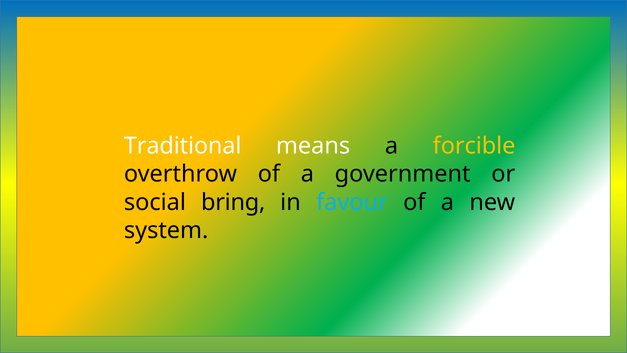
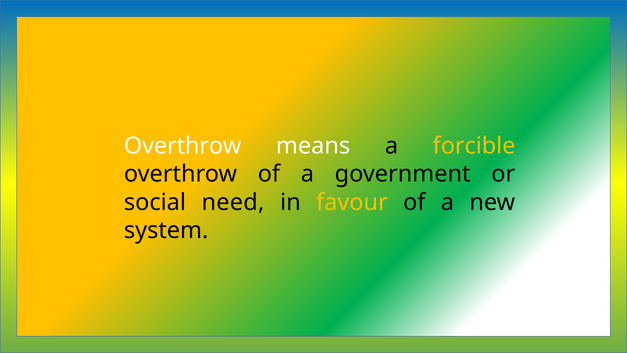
Traditional at (183, 146): Traditional -> Overthrow
bring: bring -> need
favour colour: light blue -> yellow
